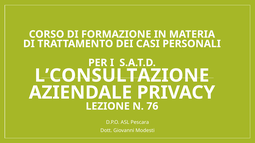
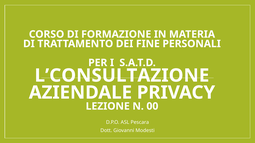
CASI: CASI -> FINE
76: 76 -> 00
